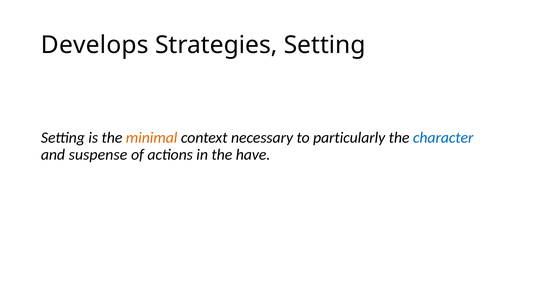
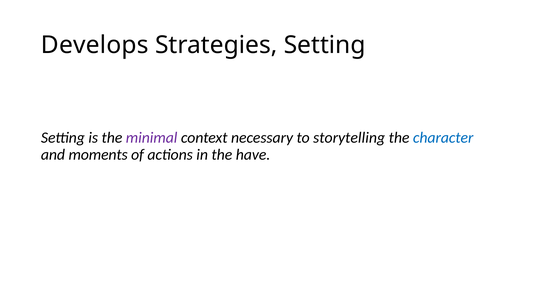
minimal colour: orange -> purple
particularly: particularly -> storytelling
suspense: suspense -> moments
